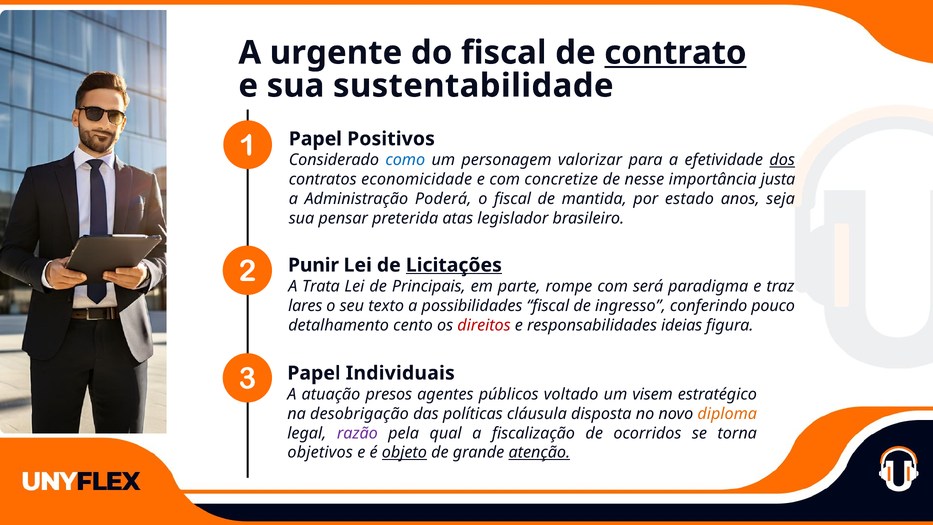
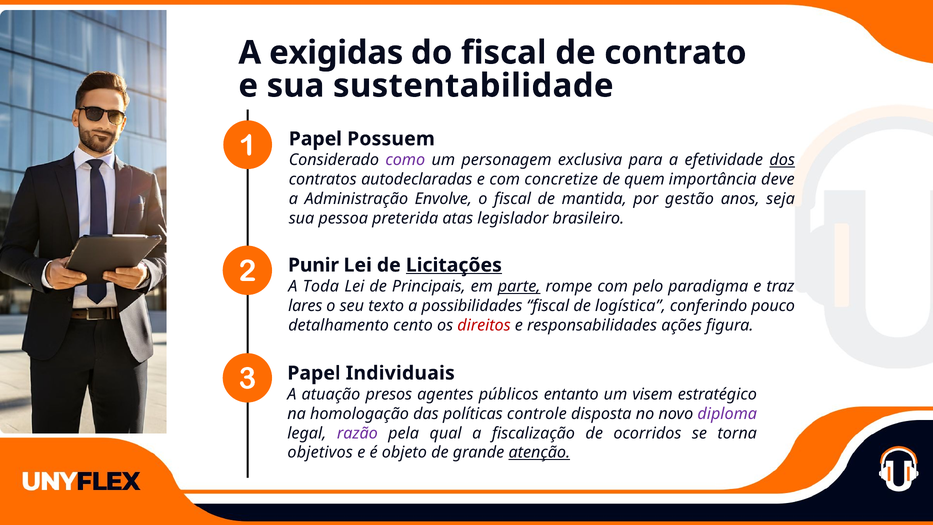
urgente: urgente -> exigidas
contrato underline: present -> none
Positivos: Positivos -> Possuem
como colour: blue -> purple
valorizar: valorizar -> exclusiva
economicidade: economicidade -> autodeclaradas
nesse: nesse -> quem
justa: justa -> deve
Poderá: Poderá -> Envolve
estado: estado -> gestão
pensar: pensar -> pessoa
Trata: Trata -> Toda
parte underline: none -> present
será: será -> pelo
ingresso: ingresso -> logística
ideias: ideias -> ações
voltado: voltado -> entanto
desobrigação: desobrigação -> homologação
cláusula: cláusula -> controle
diploma colour: orange -> purple
objeto underline: present -> none
